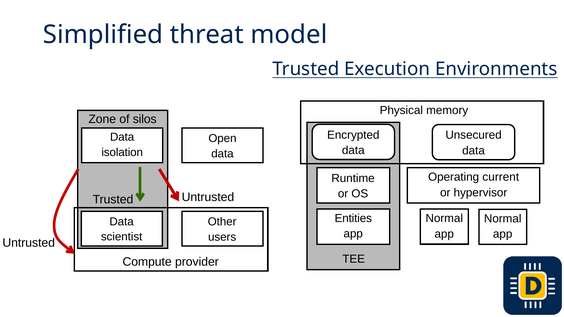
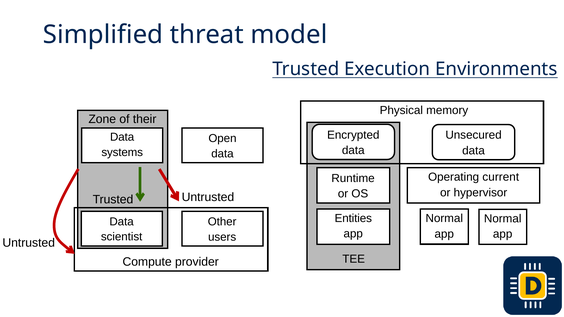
silos: silos -> their
isolation: isolation -> systems
